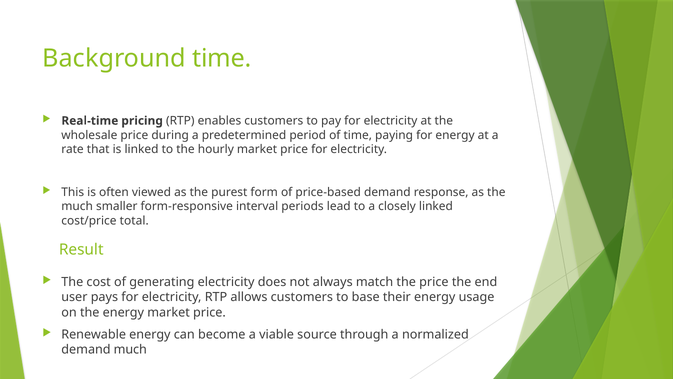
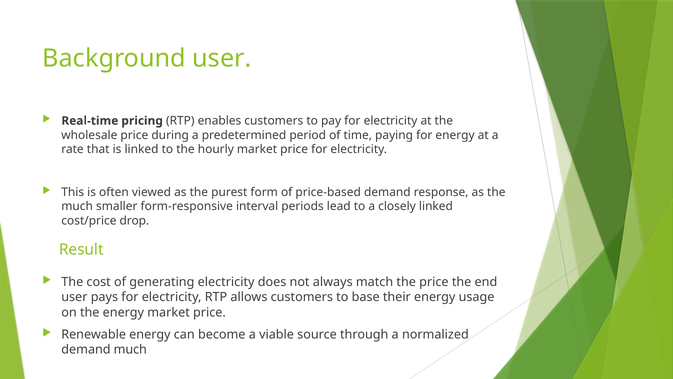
Background time: time -> user
total: total -> drop
